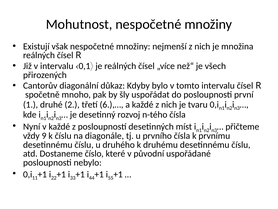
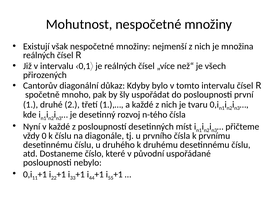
6.),…: 6.),… -> 1.),…
9: 9 -> 0
